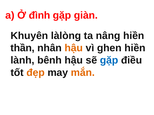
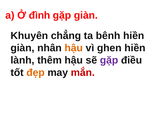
làlòng: làlòng -> chẳng
nâng: nâng -> bênh
thần at (23, 48): thần -> giàn
bênh: bênh -> thêm
gặp at (109, 61) colour: blue -> purple
mắn colour: orange -> red
